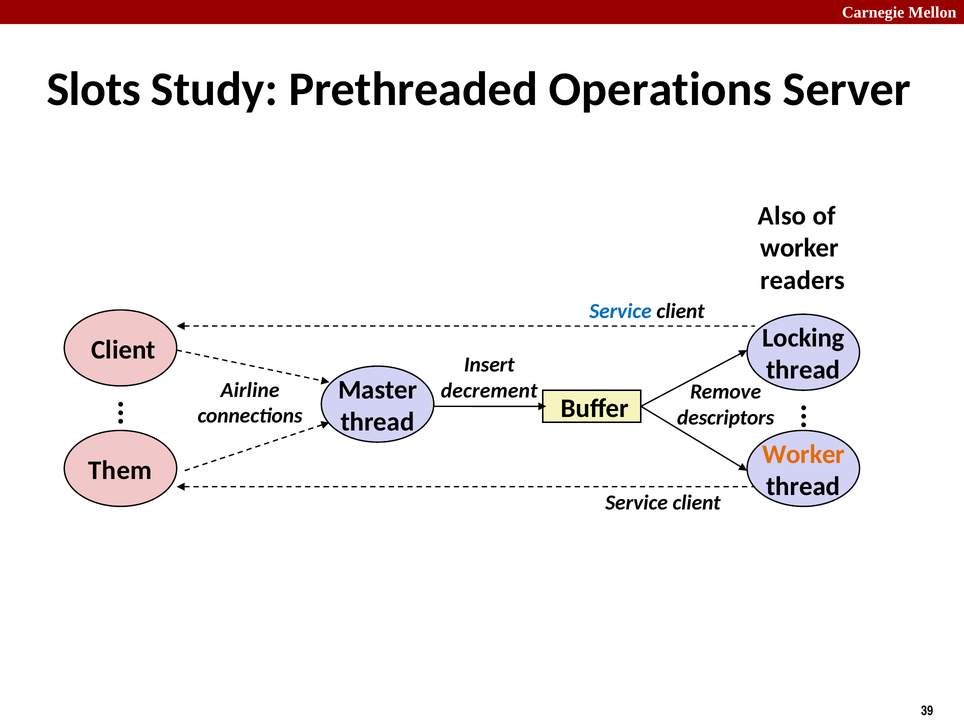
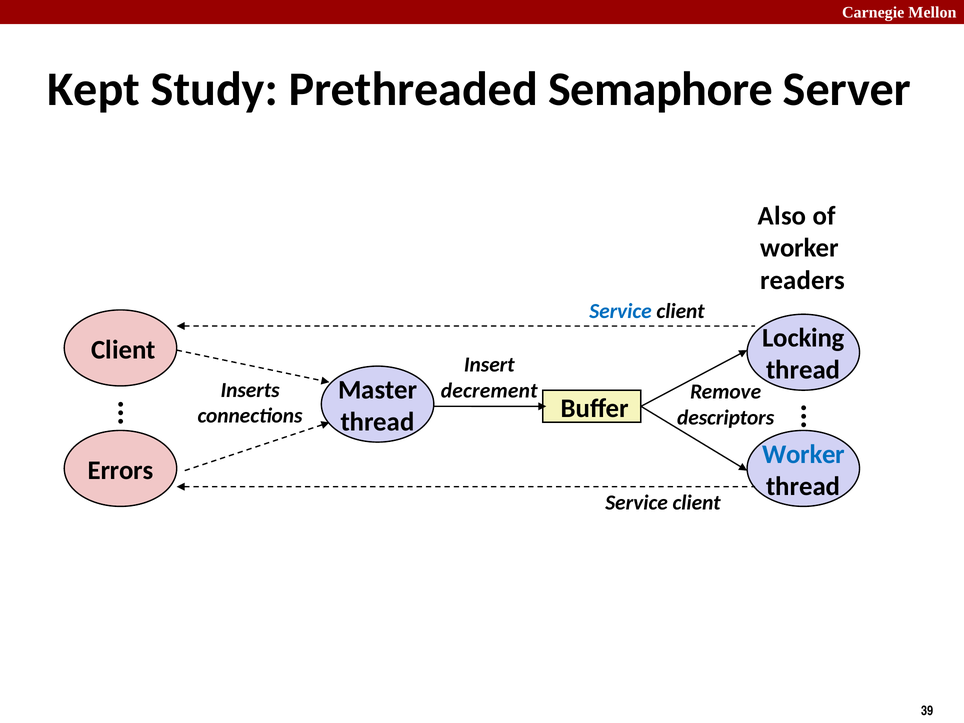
Slots: Slots -> Kept
Operations: Operations -> Semaphore
Airline: Airline -> Inserts
Worker at (803, 454) colour: orange -> blue
Them: Them -> Errors
